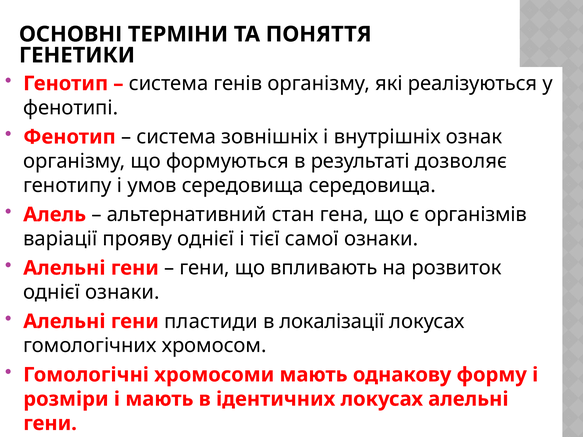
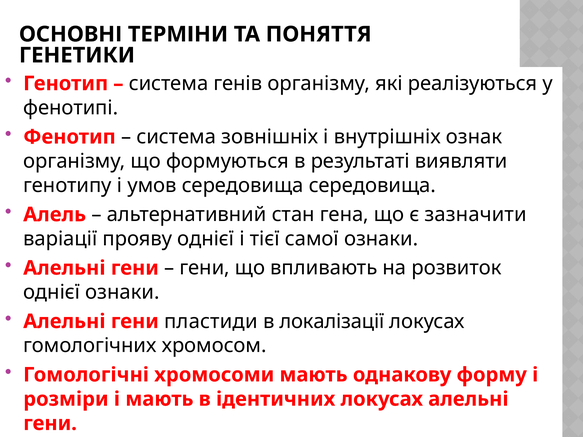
дозволяє: дозволяє -> виявляти
організмів: організмів -> зазначити
